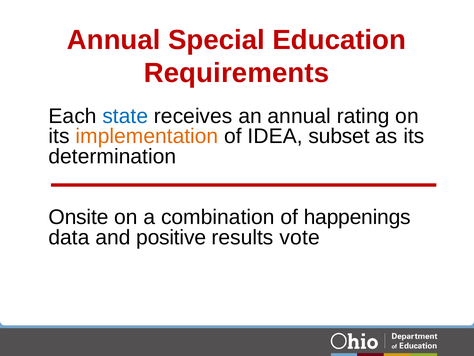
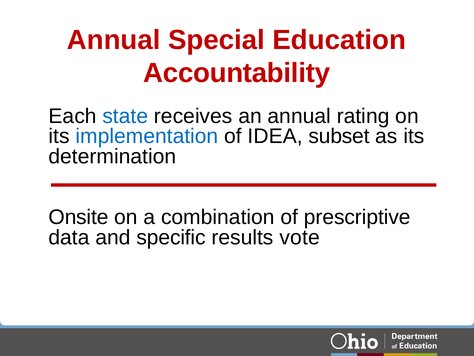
Requirements: Requirements -> Accountability
implementation colour: orange -> blue
happenings: happenings -> prescriptive
positive: positive -> specific
